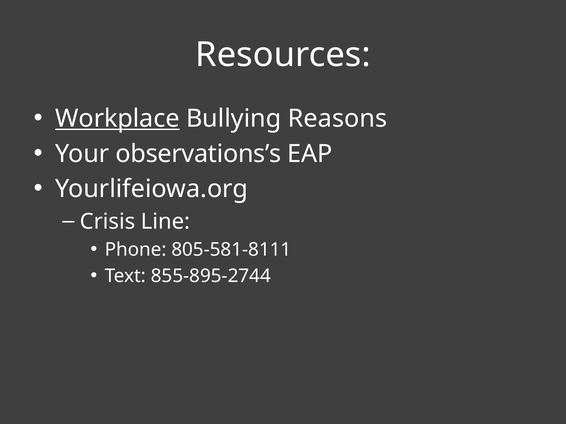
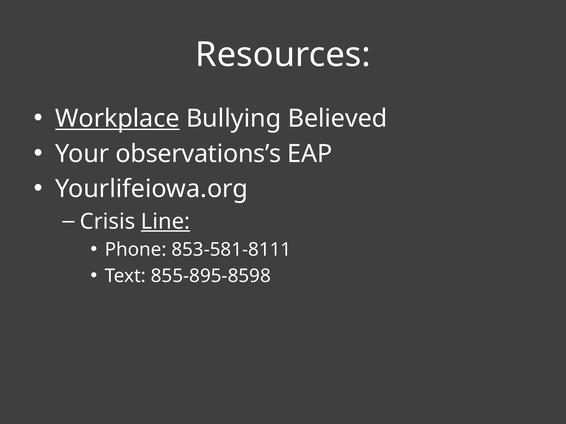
Reasons: Reasons -> Believed
Line underline: none -> present
805-581-8111: 805-581-8111 -> 853-581-8111
855-895-2744: 855-895-2744 -> 855-895-8598
